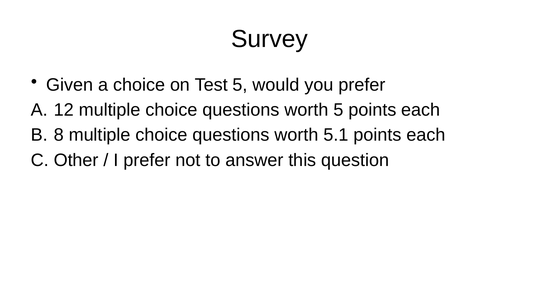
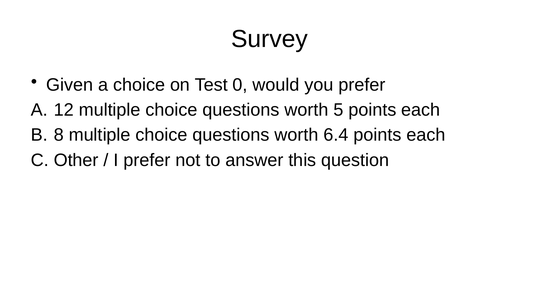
Test 5: 5 -> 0
5.1: 5.1 -> 6.4
